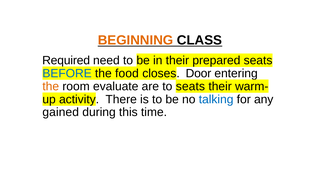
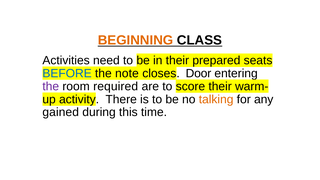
Required: Required -> Activities
food: food -> note
the at (51, 86) colour: orange -> purple
evaluate: evaluate -> required
to seats: seats -> score
talking colour: blue -> orange
